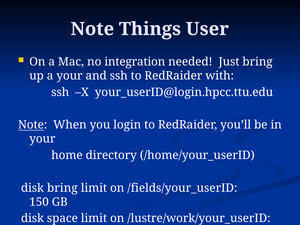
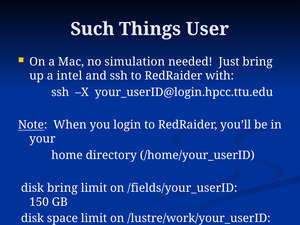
Note at (92, 29): Note -> Such
integration: integration -> simulation
a your: your -> intel
